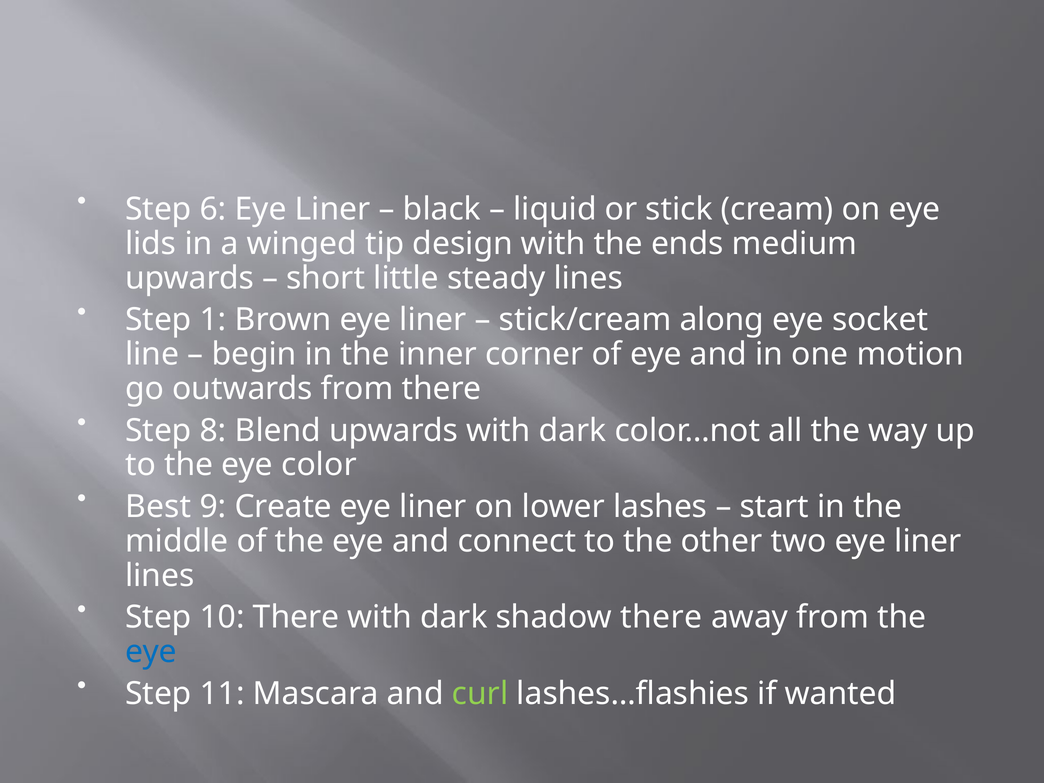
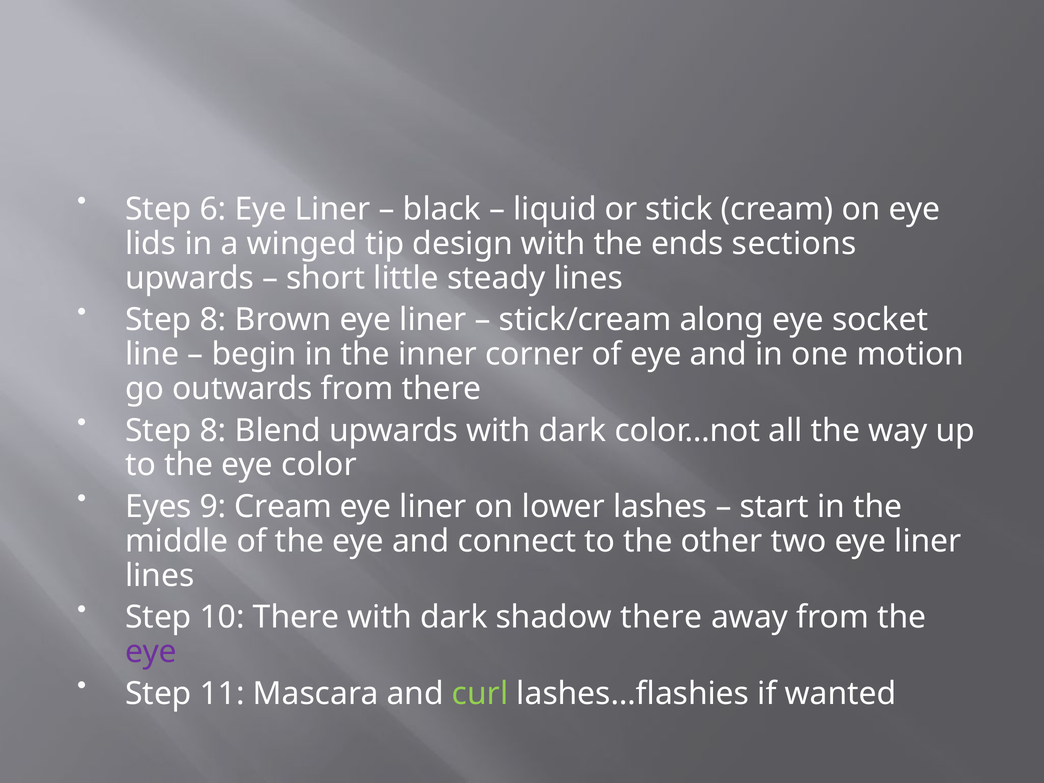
medium: medium -> sections
1 at (213, 320): 1 -> 8
Best: Best -> Eyes
9 Create: Create -> Cream
eye at (151, 652) colour: blue -> purple
